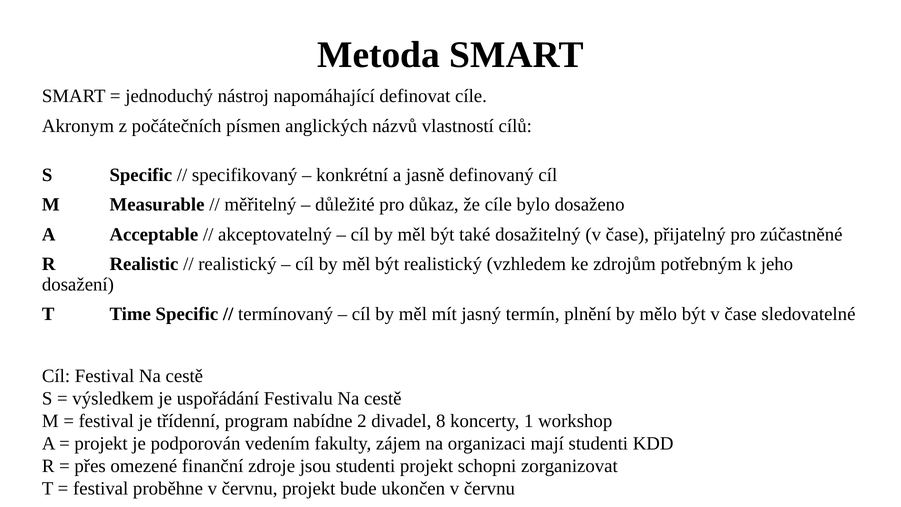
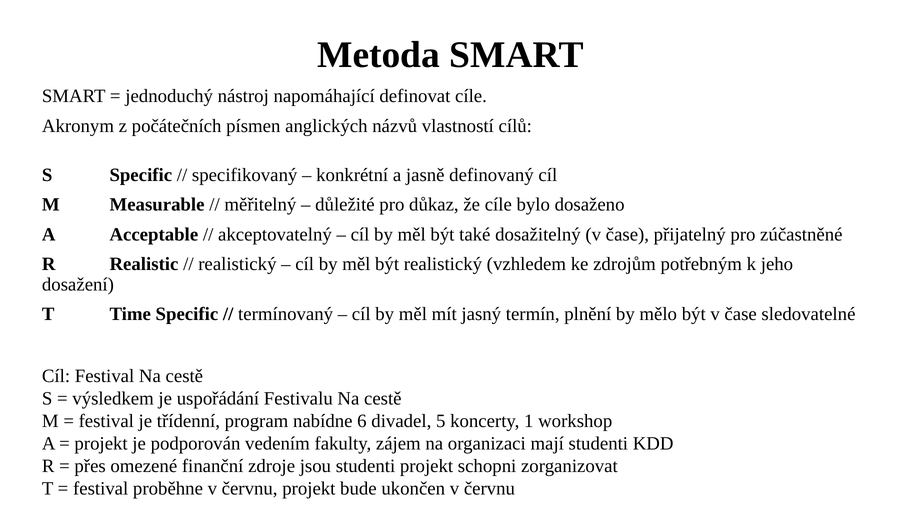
2: 2 -> 6
8: 8 -> 5
